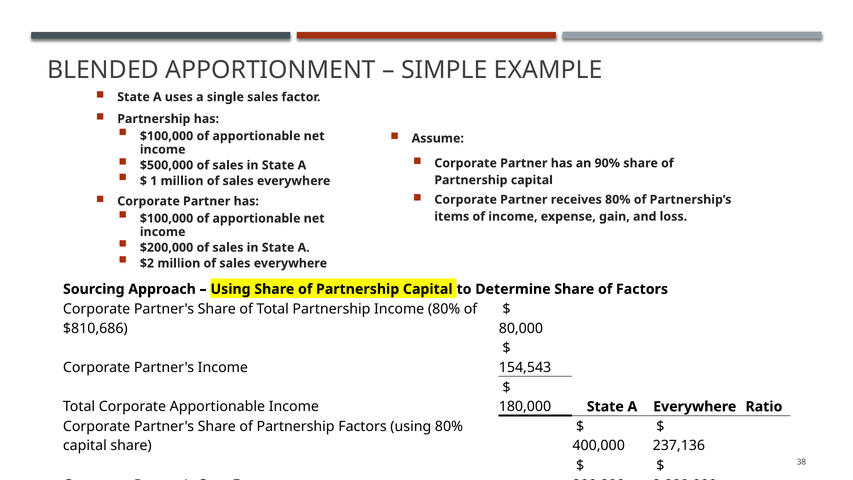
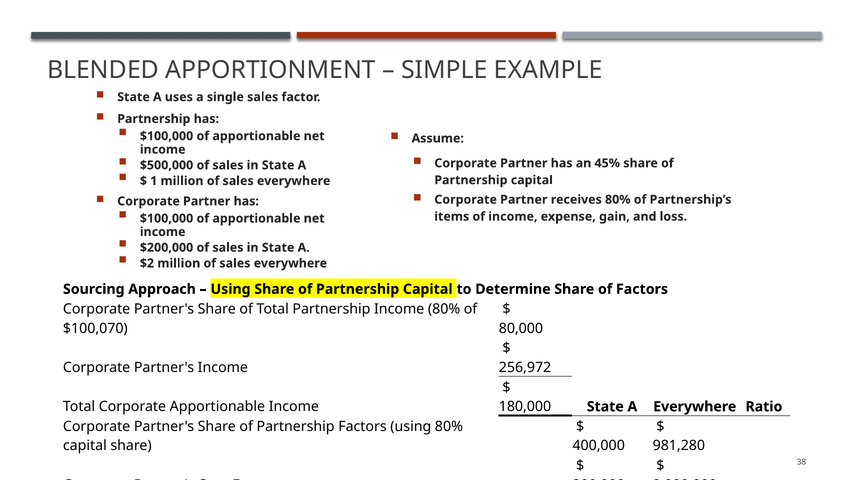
90%: 90% -> 45%
$810,686: $810,686 -> $100,070
154,543: 154,543 -> 256,972
237,136: 237,136 -> 981,280
